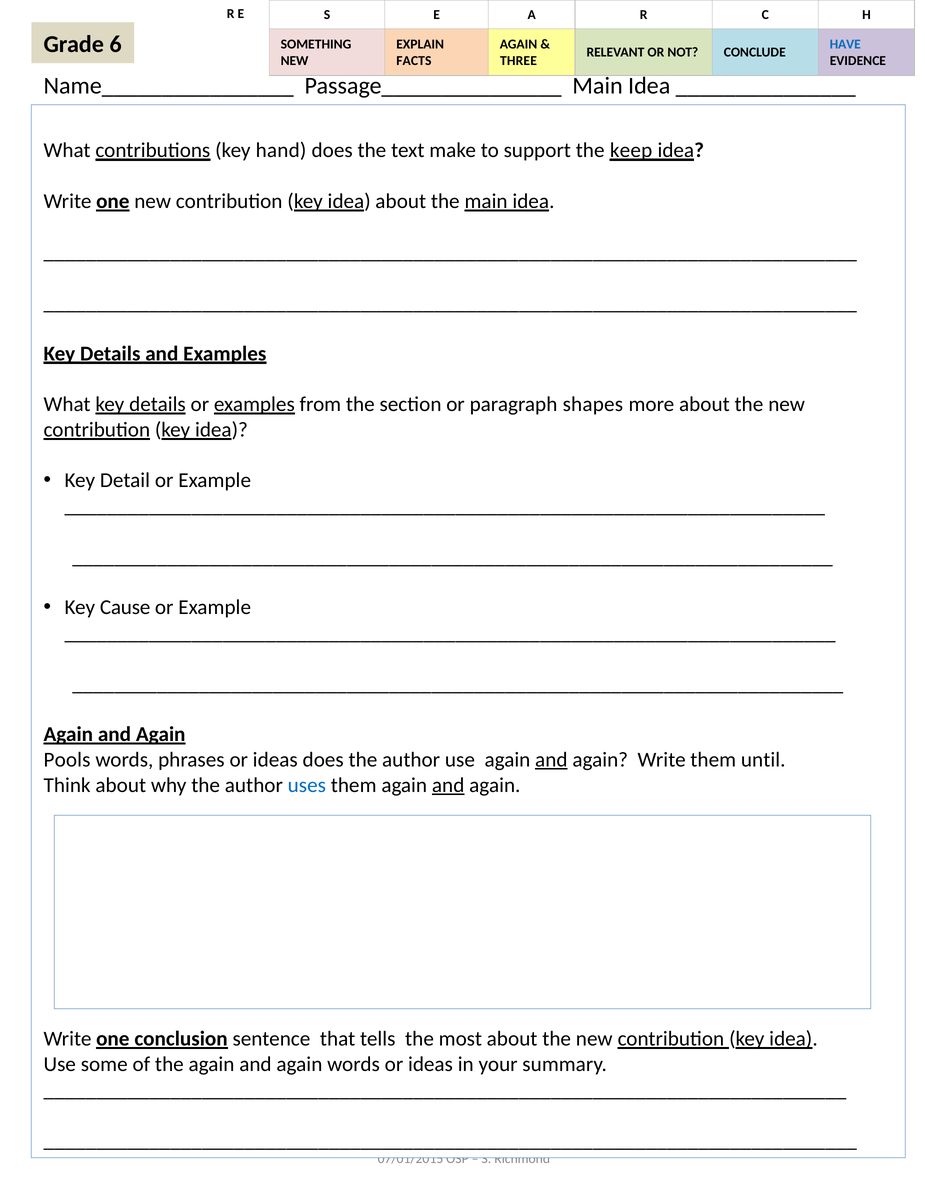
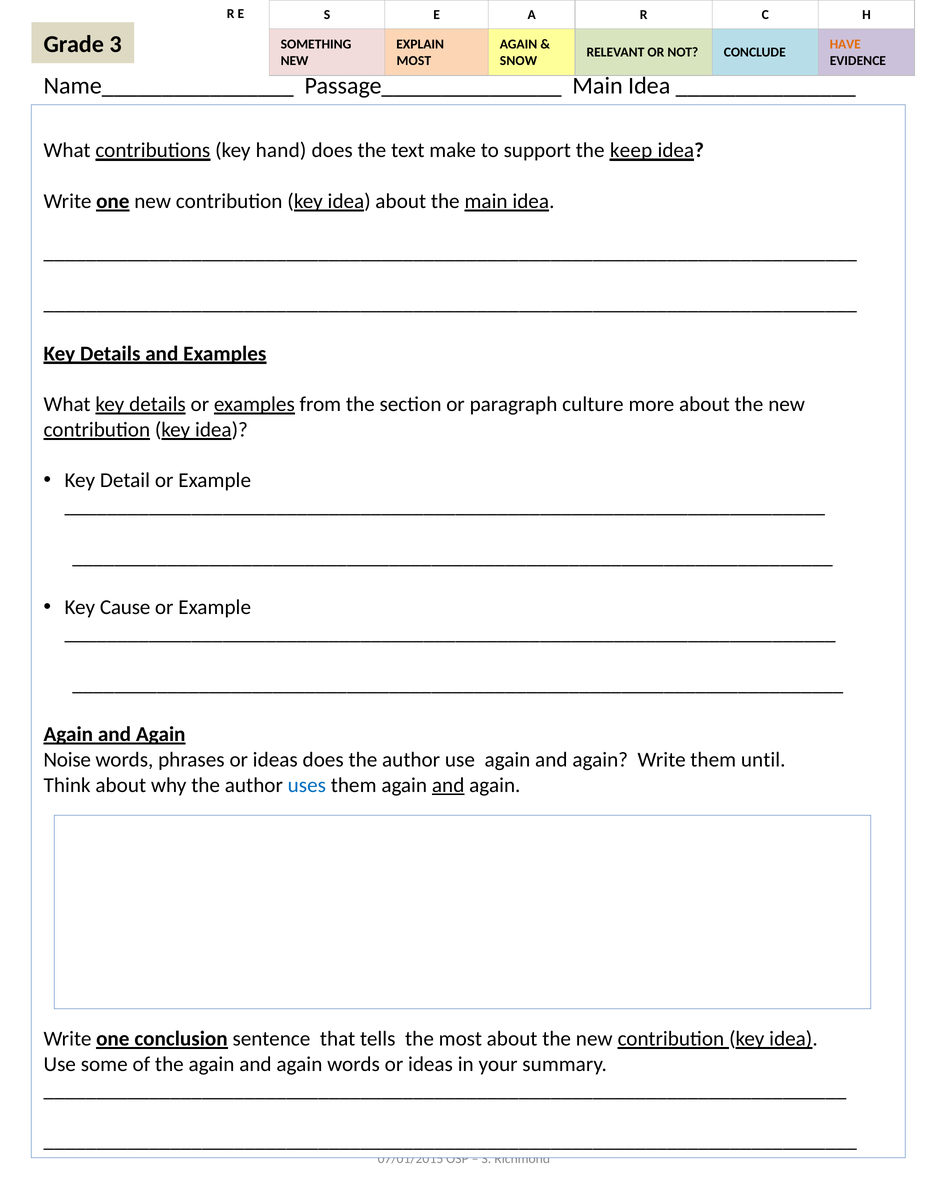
6: 6 -> 3
HAVE colour: blue -> orange
FACTS at (414, 61): FACTS -> MOST
THREE: THREE -> SNOW
shapes: shapes -> culture
Pools: Pools -> Noise
and at (551, 760) underline: present -> none
